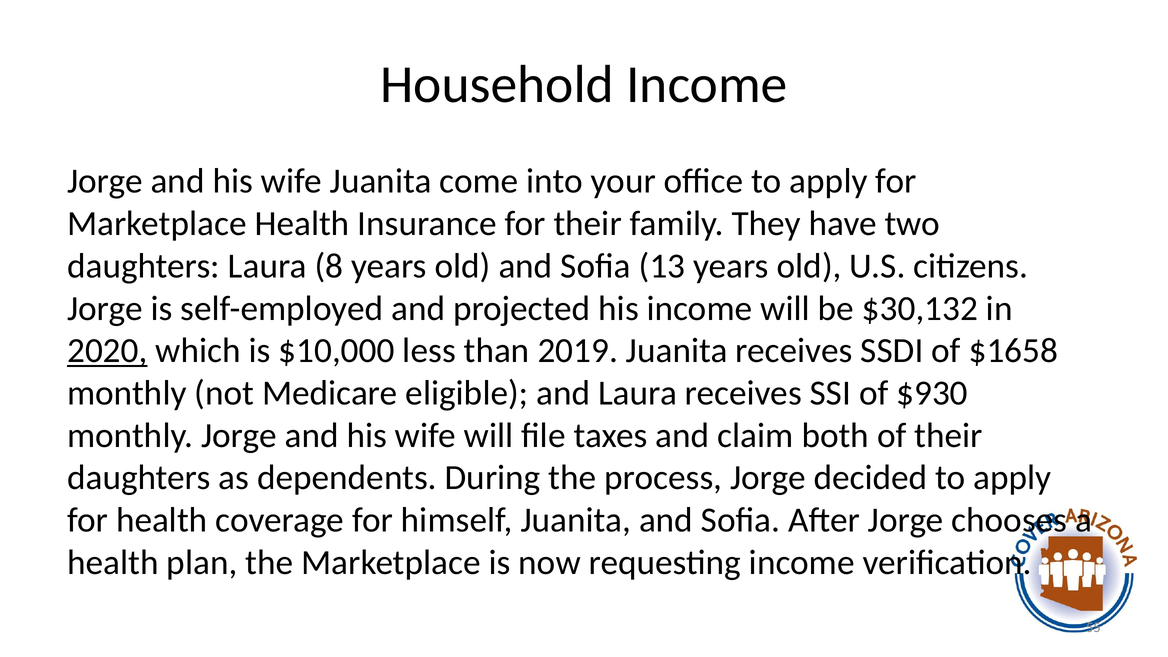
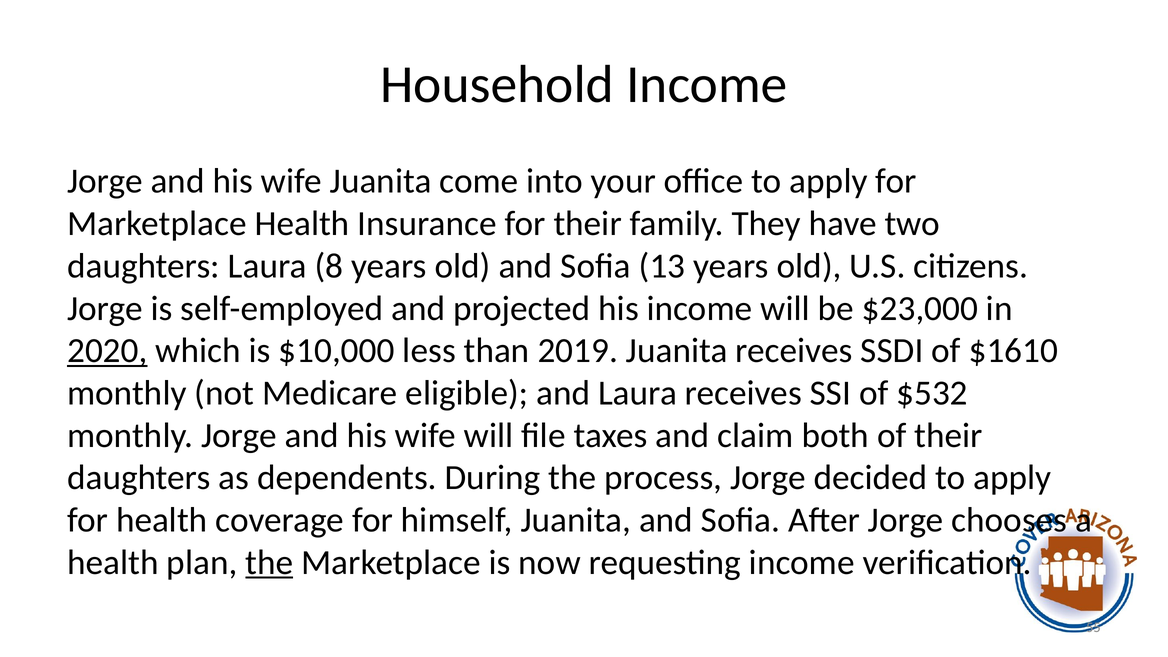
$30,132: $30,132 -> $23,000
$1658: $1658 -> $1610
$930: $930 -> $532
the at (269, 562) underline: none -> present
